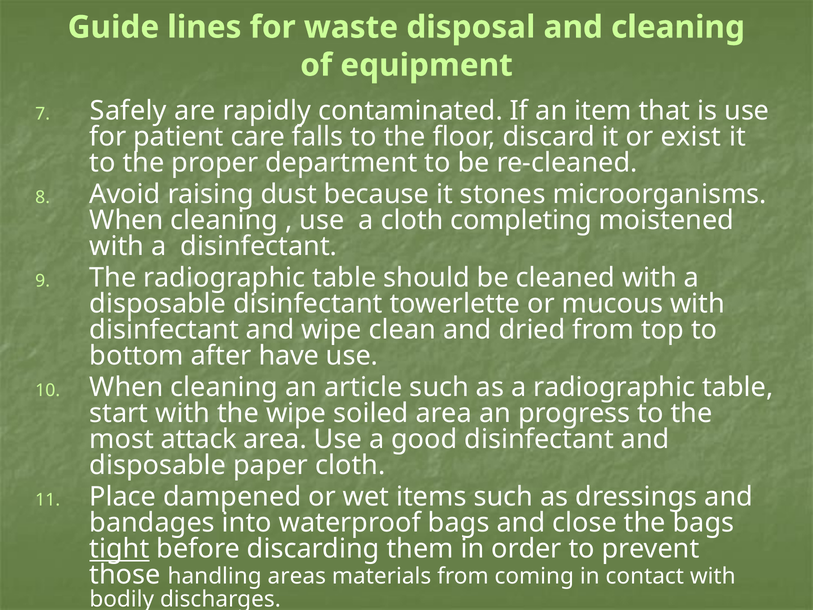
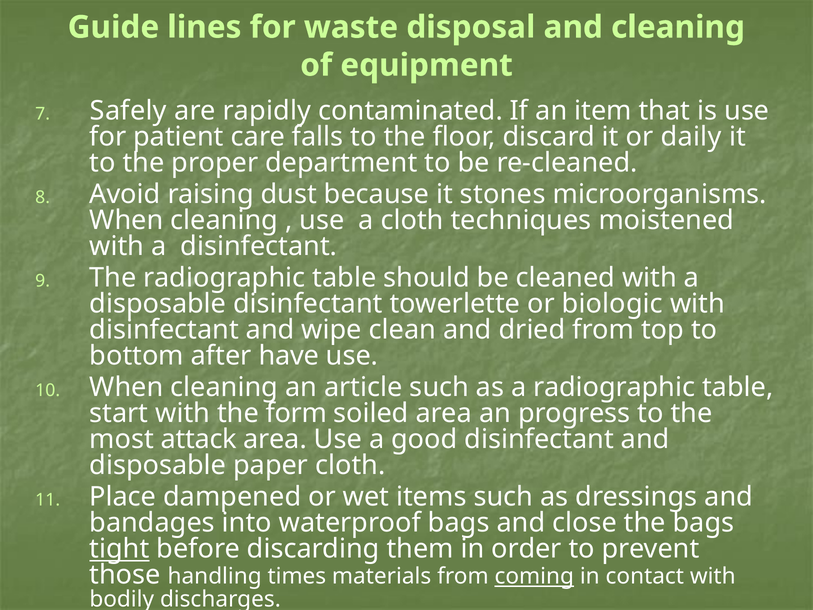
exist: exist -> daily
completing: completing -> techniques
mucous: mucous -> biologic
the wipe: wipe -> form
areas: areas -> times
coming underline: none -> present
